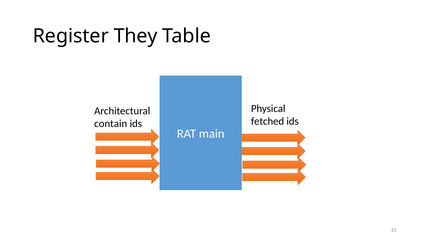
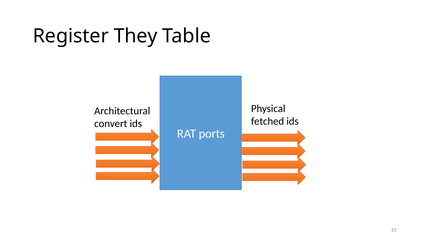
contain: contain -> convert
main: main -> ports
